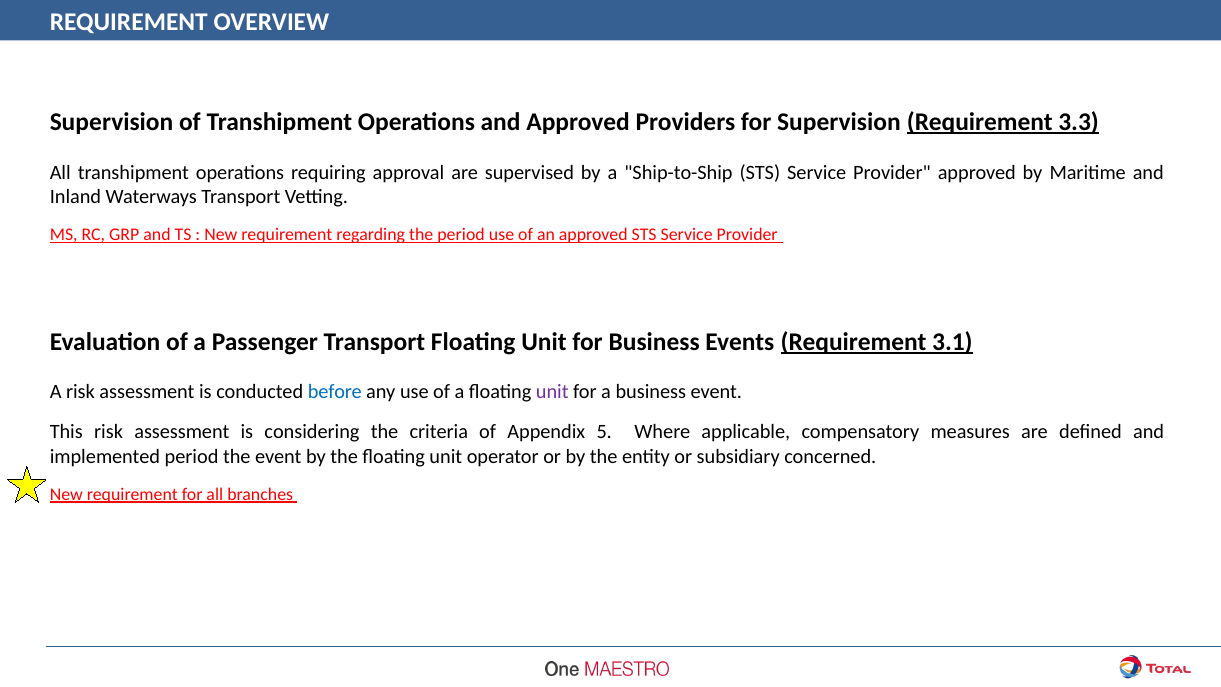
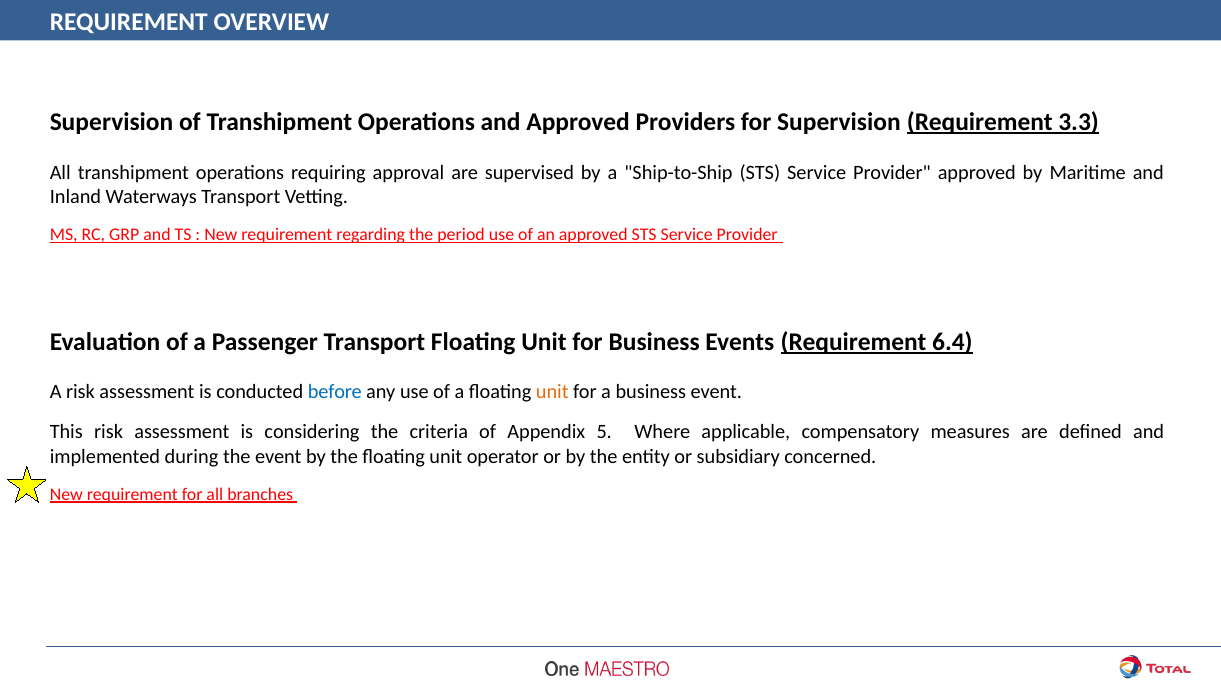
3.1: 3.1 -> 6.4
unit at (552, 392) colour: purple -> orange
implemented period: period -> during
